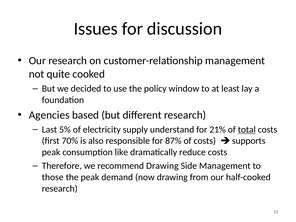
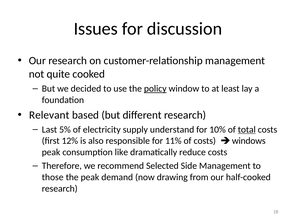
policy underline: none -> present
Agencies: Agencies -> Relevant
21%: 21% -> 10%
70%: 70% -> 12%
87%: 87% -> 11%
supports: supports -> windows
recommend Drawing: Drawing -> Selected
